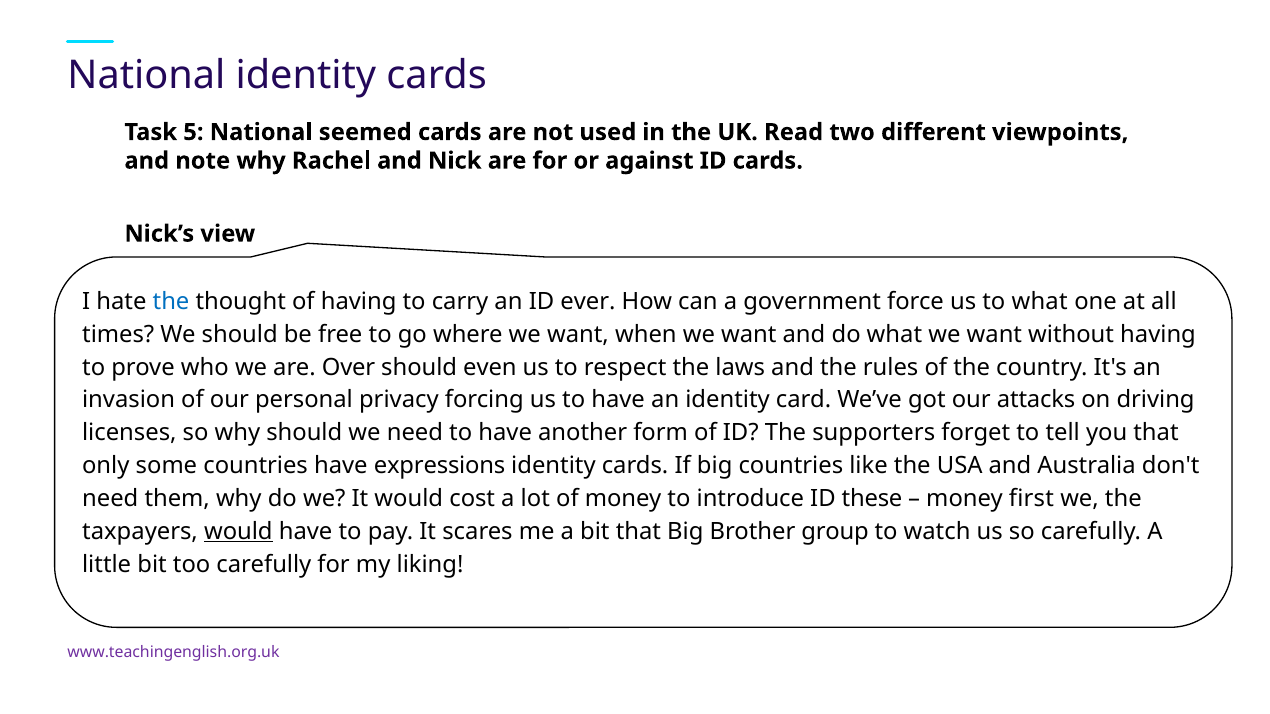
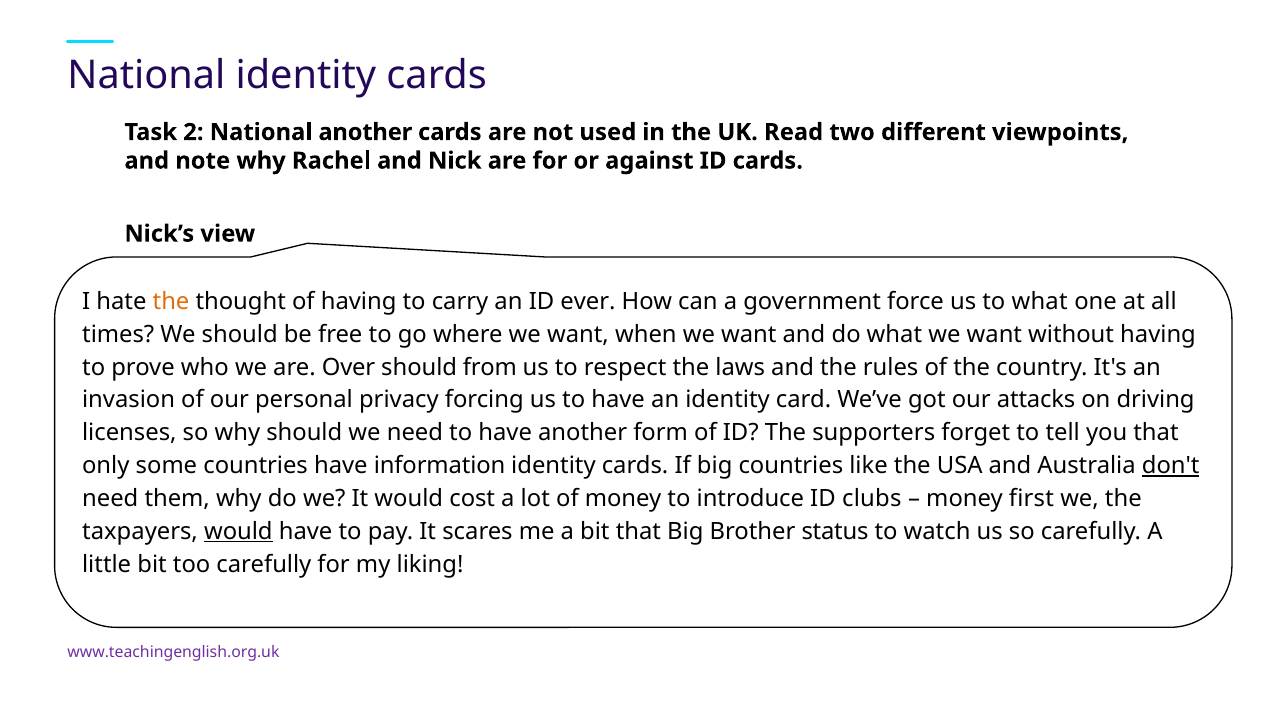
5: 5 -> 2
National seemed: seemed -> another
the at (171, 302) colour: blue -> orange
even: even -> from
expressions: expressions -> information
don't underline: none -> present
these: these -> clubs
group: group -> status
